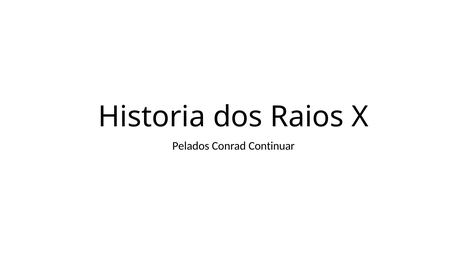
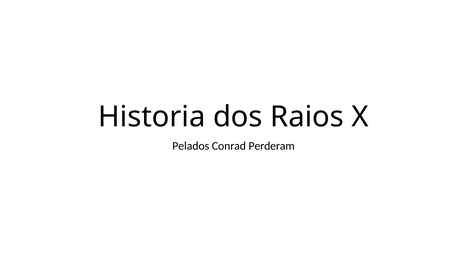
Continuar: Continuar -> Perderam
